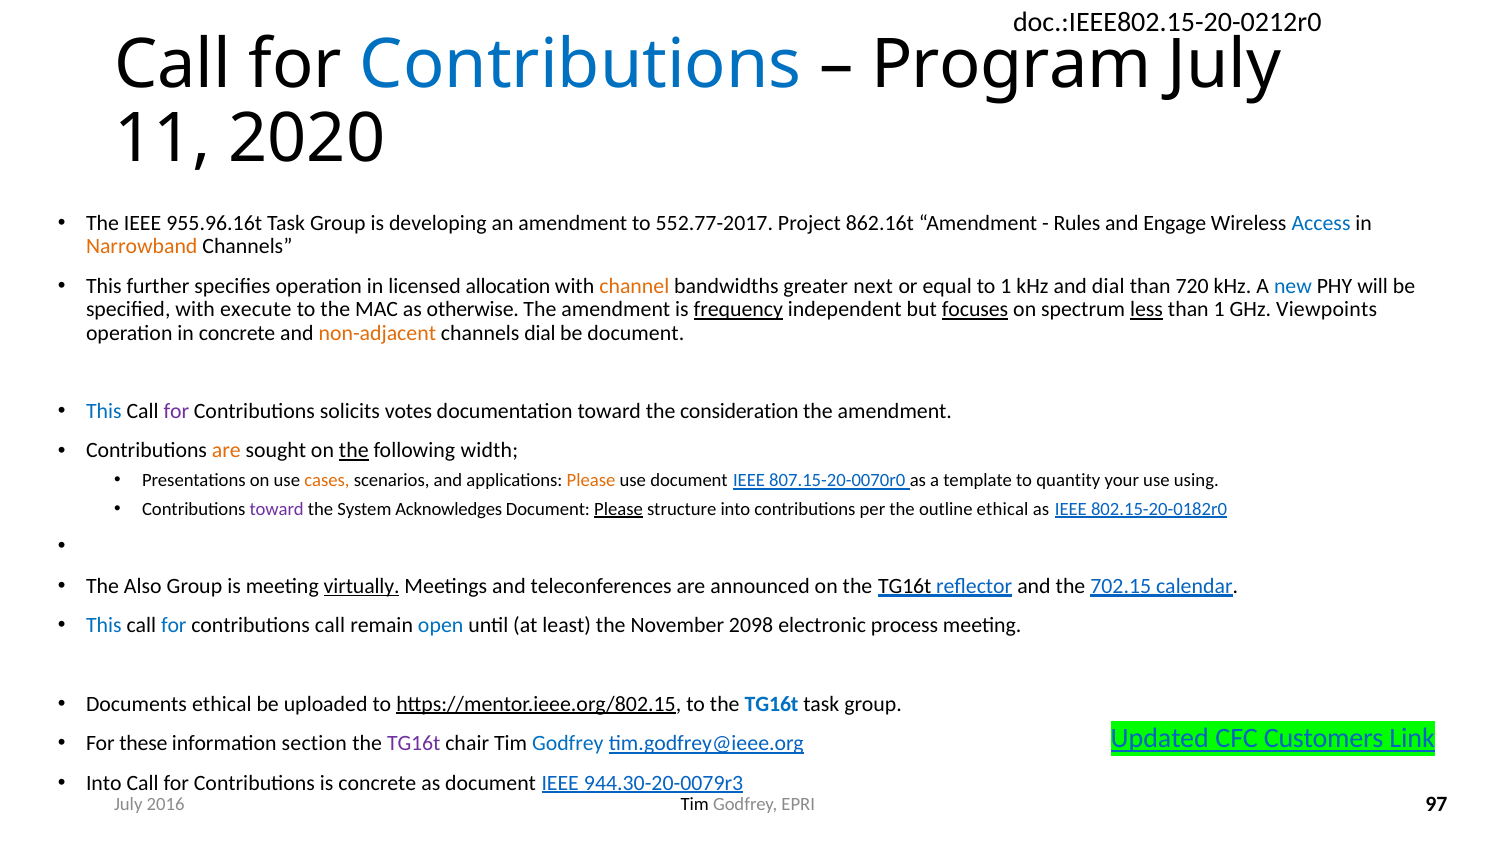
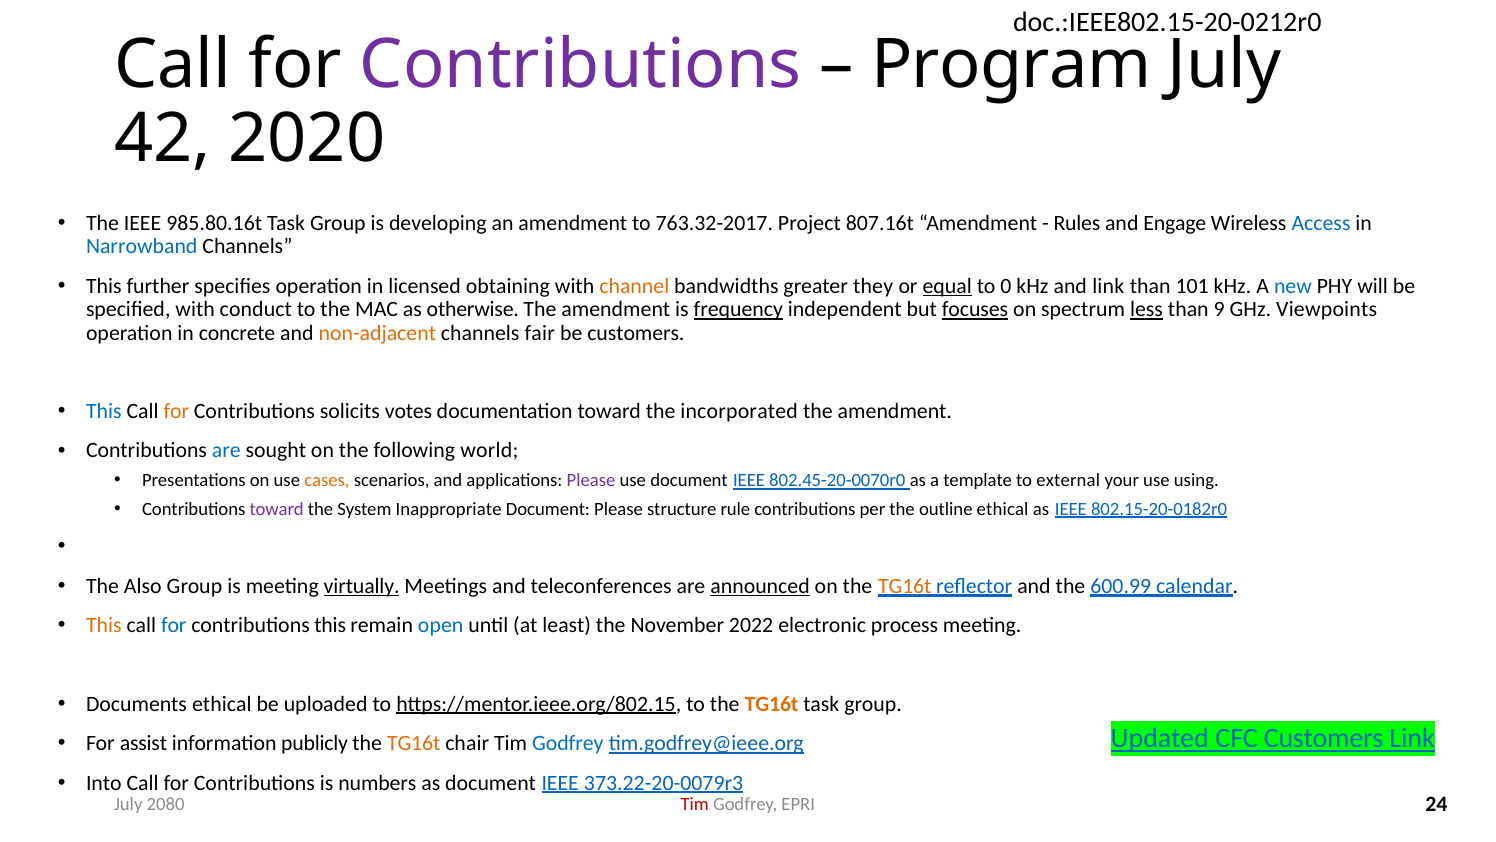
Contributions at (581, 64) colour: blue -> purple
11: 11 -> 42
955.96.16t: 955.96.16t -> 985.80.16t
552.77-2017: 552.77-2017 -> 763.32-2017
862.16t: 862.16t -> 807.16t
Narrowband colour: orange -> blue
allocation: allocation -> obtaining
next: next -> they
equal underline: none -> present
to 1: 1 -> 0
and dial: dial -> link
720: 720 -> 101
execute: execute -> conduct
than 1: 1 -> 9
channels dial: dial -> fair
be document: document -> customers
for at (176, 411) colour: purple -> orange
consideration: consideration -> incorporated
are at (226, 450) colour: orange -> blue
the at (354, 450) underline: present -> none
width: width -> world
Please at (591, 480) colour: orange -> purple
807.15-20-0070r0: 807.15-20-0070r0 -> 802.45-20-0070r0
quantity: quantity -> external
Acknowledges: Acknowledges -> Inappropriate
Please at (619, 509) underline: present -> none
structure into: into -> rule
announced underline: none -> present
TG16t at (905, 586) colour: black -> orange
702.15: 702.15 -> 600.99
This at (104, 625) colour: blue -> orange
contributions call: call -> this
2098: 2098 -> 2022
TG16t at (772, 703) colour: blue -> orange
these: these -> assist
section: section -> publicly
TG16t at (414, 743) colour: purple -> orange
is concrete: concrete -> numbers
944.30-20-0079r3: 944.30-20-0079r3 -> 373.22-20-0079r3
Tim at (695, 803) colour: black -> red
97: 97 -> 24
2016: 2016 -> 2080
